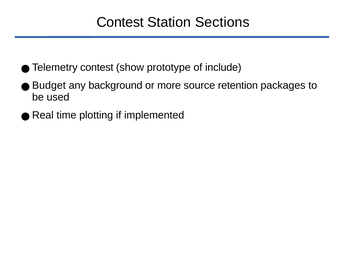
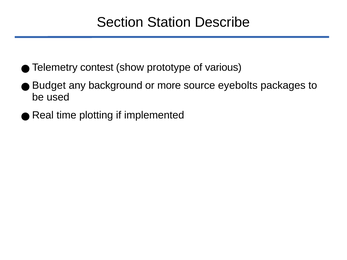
Contest at (120, 22): Contest -> Section
Sections: Sections -> Describe
include: include -> various
retention: retention -> eyebolts
